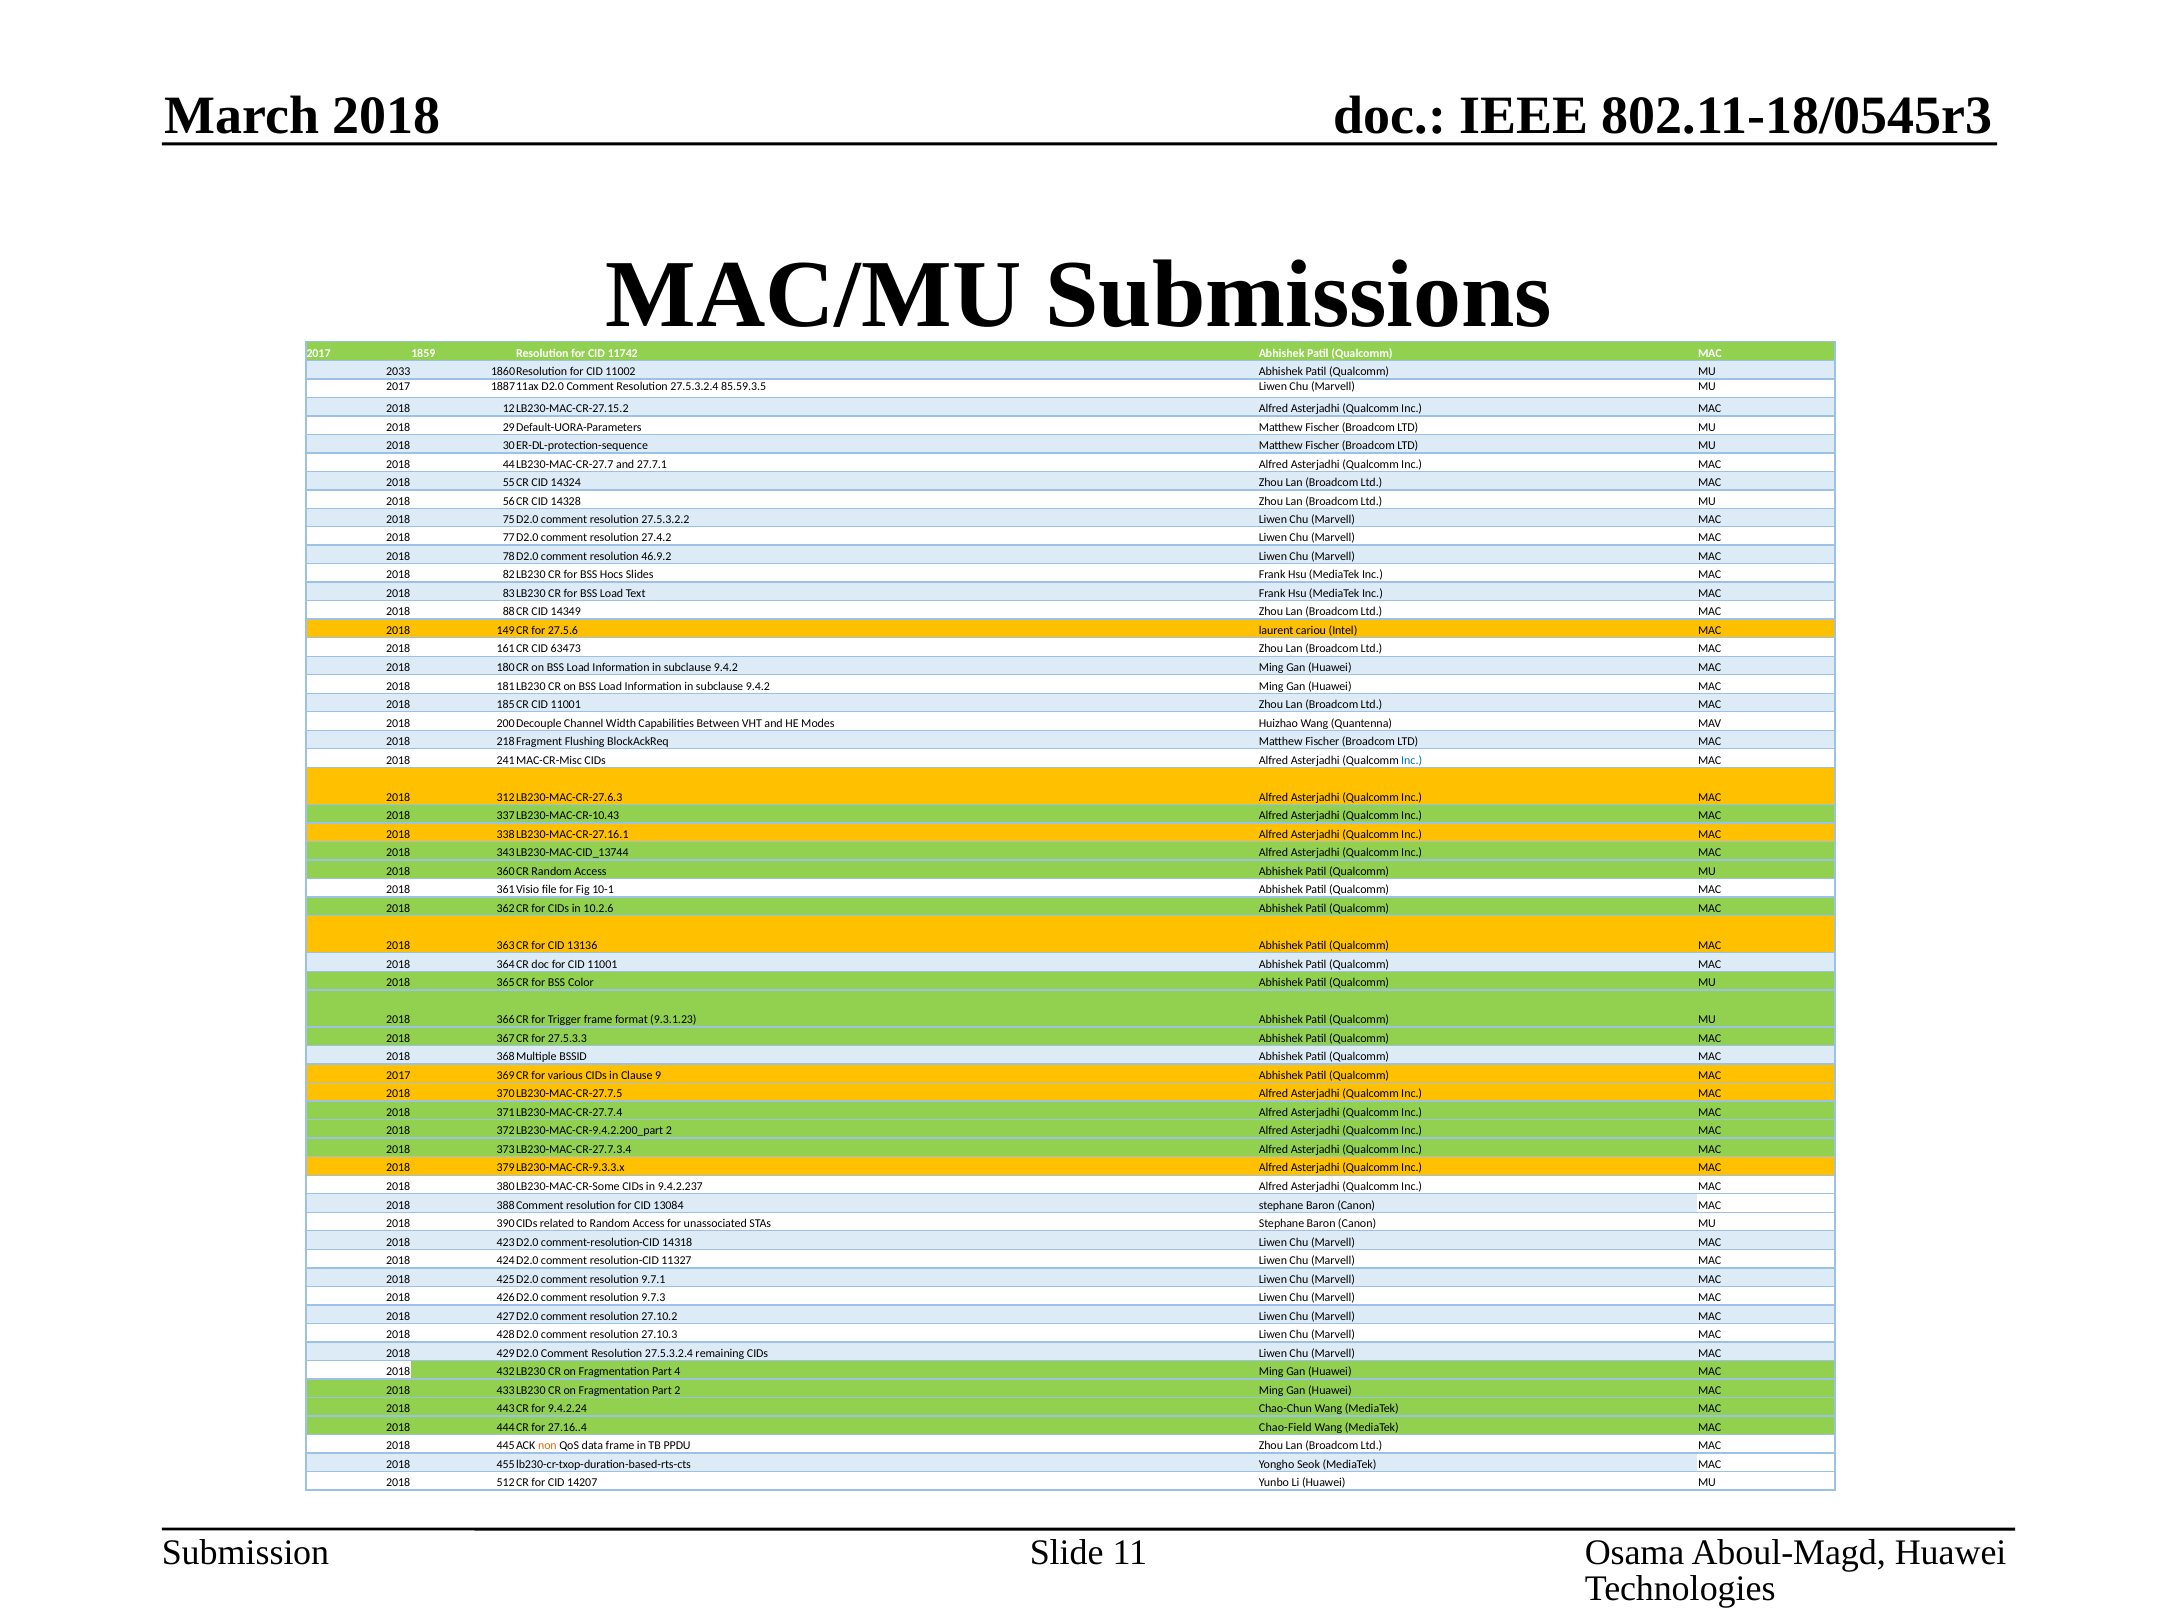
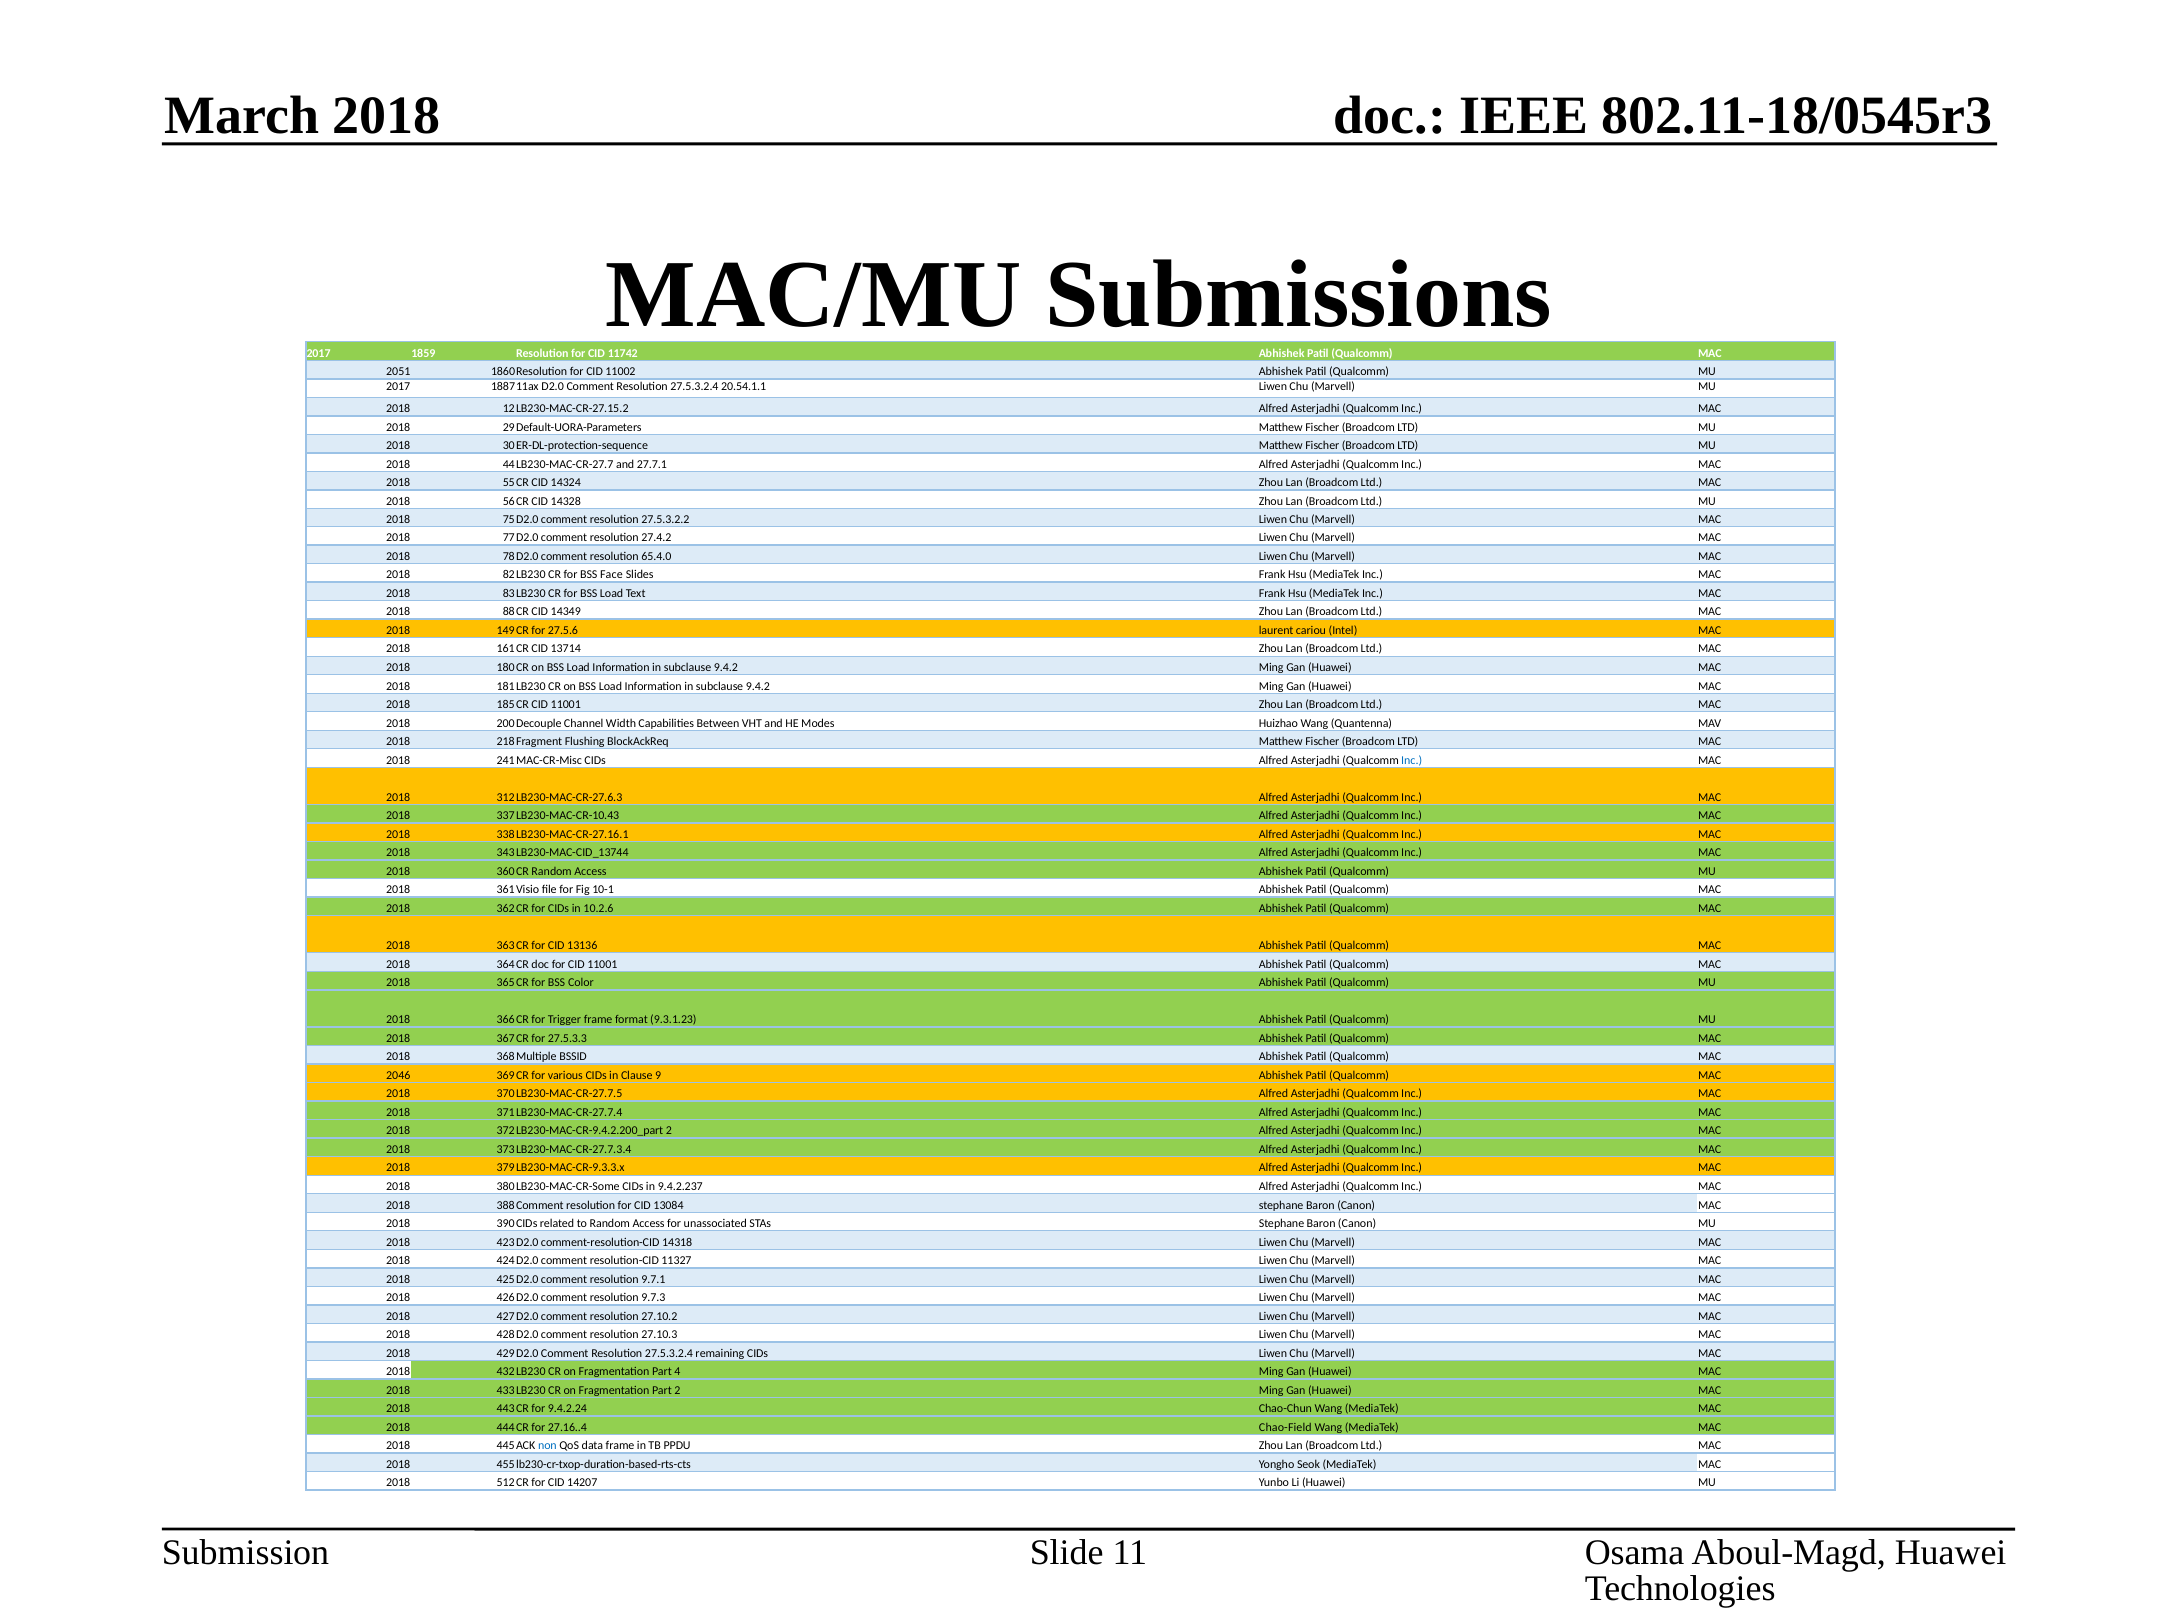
2033: 2033 -> 2051
85.59.3.5: 85.59.3.5 -> 20.54.1.1
46.9.2: 46.9.2 -> 65.4.0
Hocs: Hocs -> Face
63473: 63473 -> 13714
2017 at (398, 1076): 2017 -> 2046
non colour: orange -> blue
